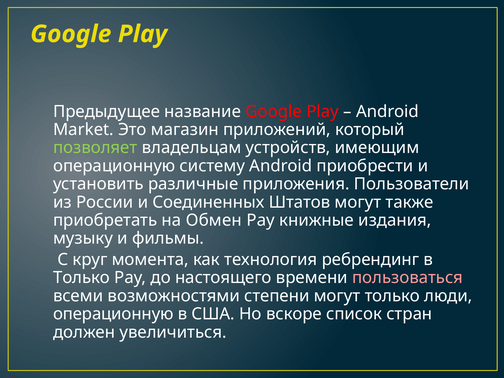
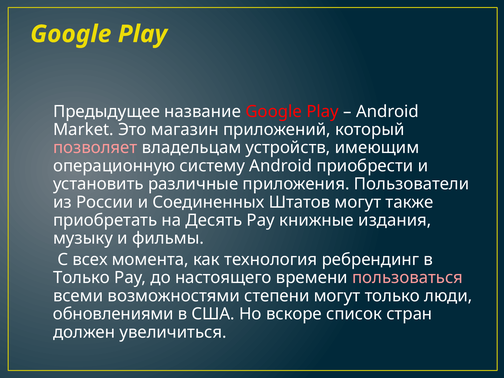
позволяет colour: light green -> pink
Обмен: Обмен -> Десять
круг: круг -> всех
операционную at (113, 314): операционную -> обновлениями
